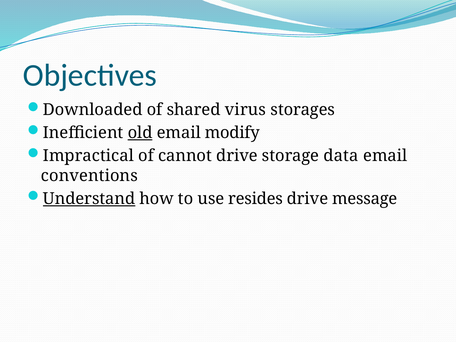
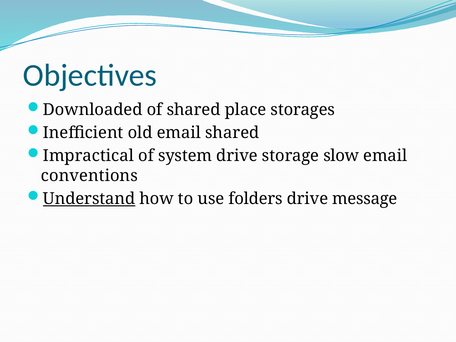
virus: virus -> place
old underline: present -> none
email modify: modify -> shared
cannot: cannot -> system
data: data -> slow
resides: resides -> folders
